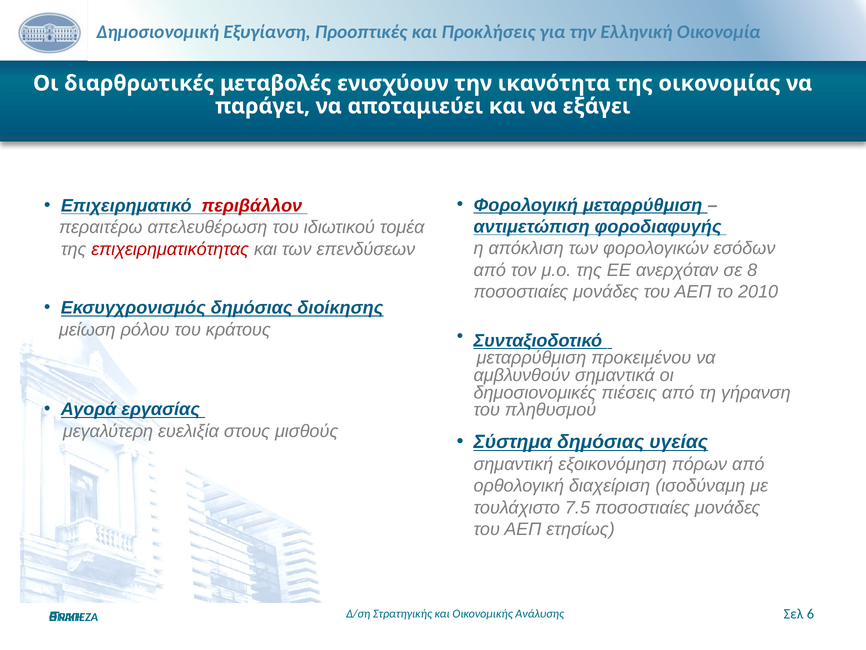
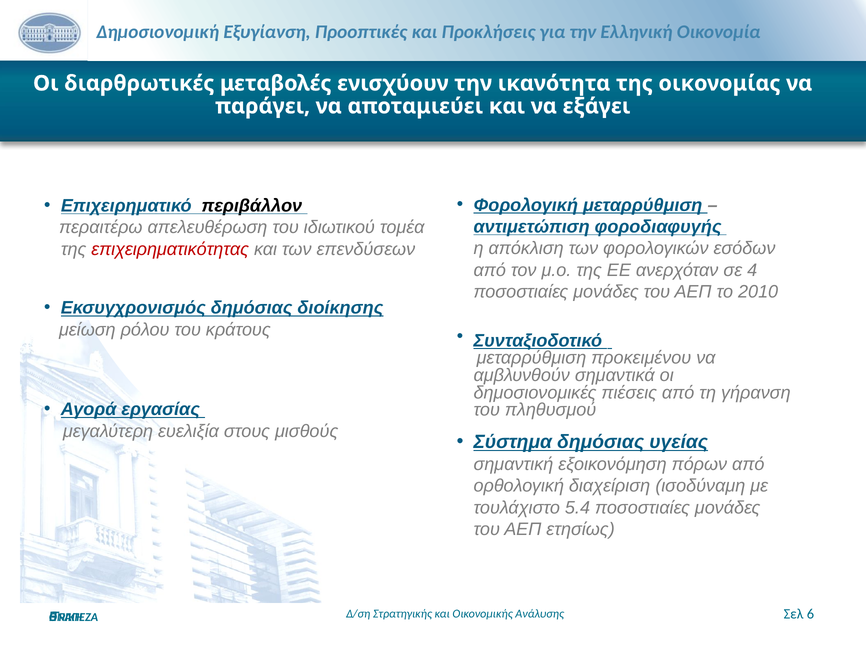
περιβάλλον colour: red -> black
8: 8 -> 4
7.5: 7.5 -> 5.4
